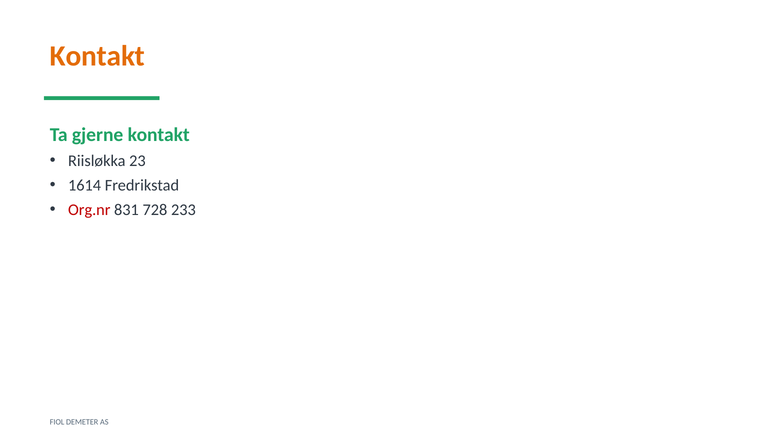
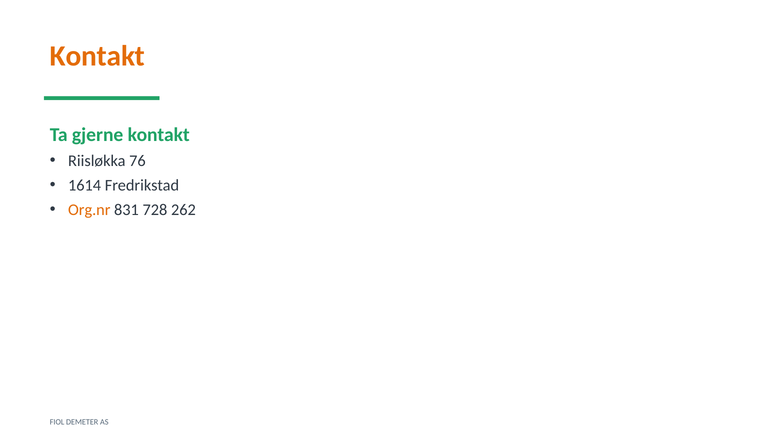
23: 23 -> 76
Org.nr colour: red -> orange
233: 233 -> 262
